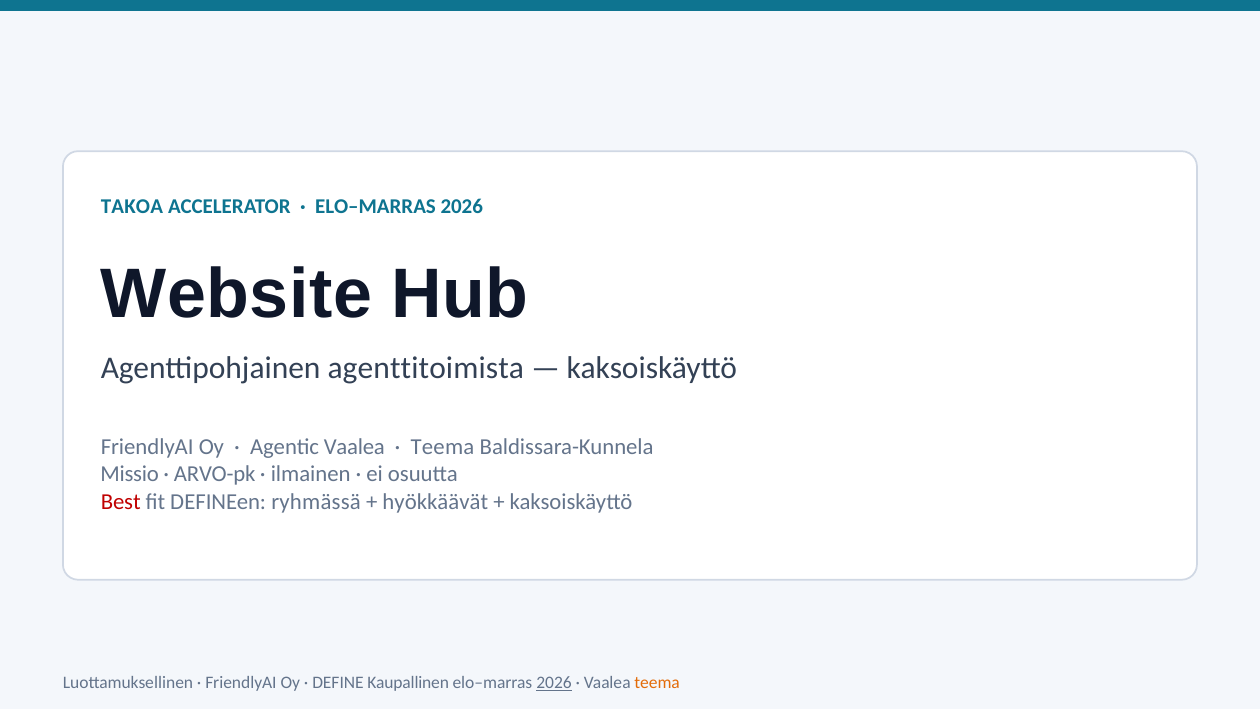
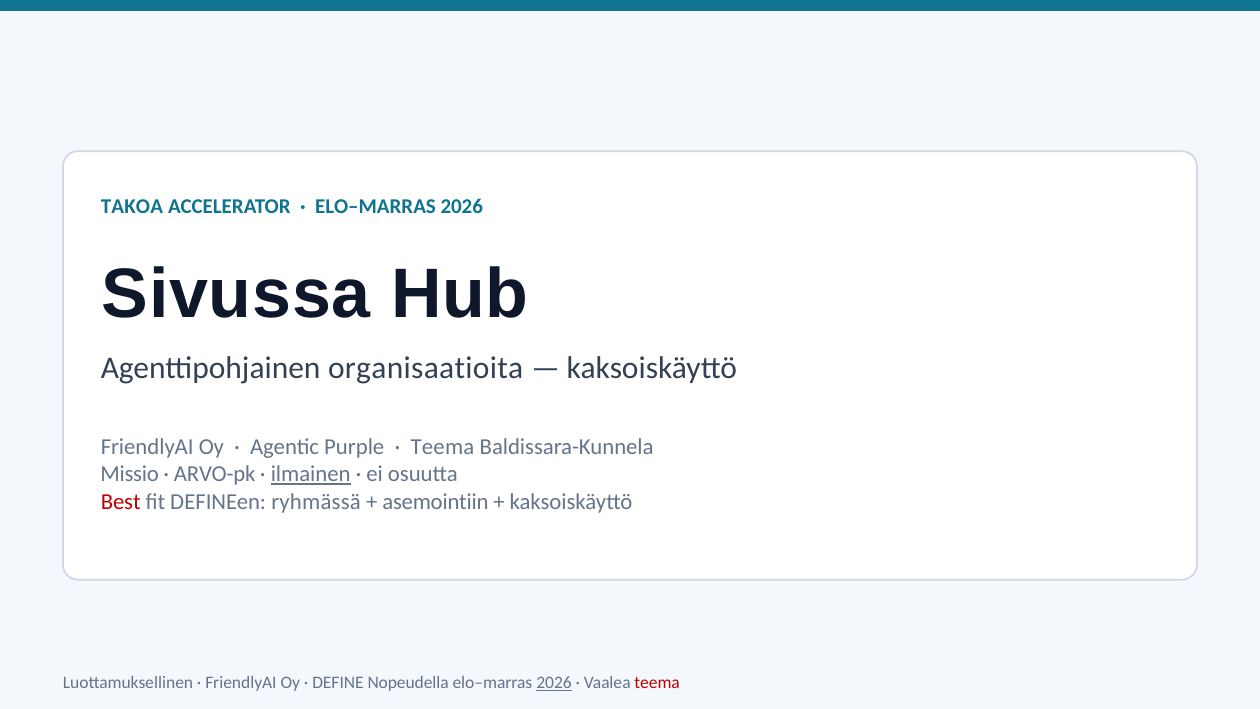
Website: Website -> Sivussa
agenttitoimista: agenttitoimista -> organisaatioita
Agentic Vaalea: Vaalea -> Purple
ilmainen underline: none -> present
hyökkäävät: hyökkäävät -> asemointiin
Kaupallinen: Kaupallinen -> Nopeudella
teema at (657, 683) colour: orange -> red
